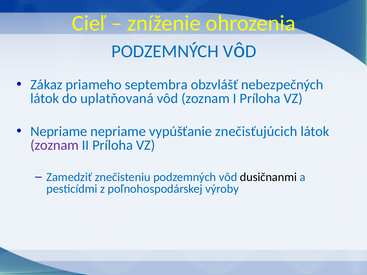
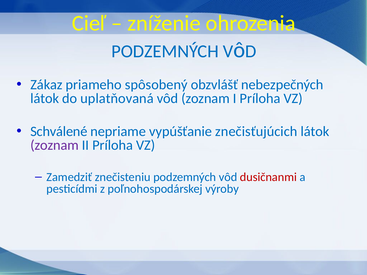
septembra: septembra -> spôsobený
Nepriame at (59, 132): Nepriame -> Schválené
dusičnanmi colour: black -> red
